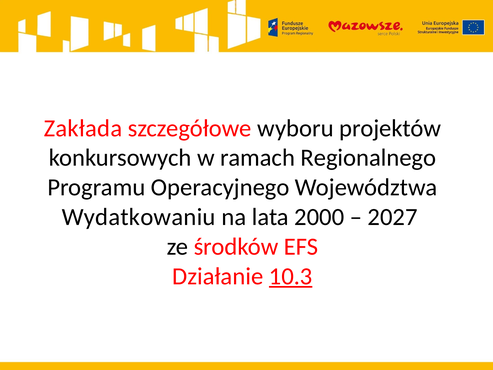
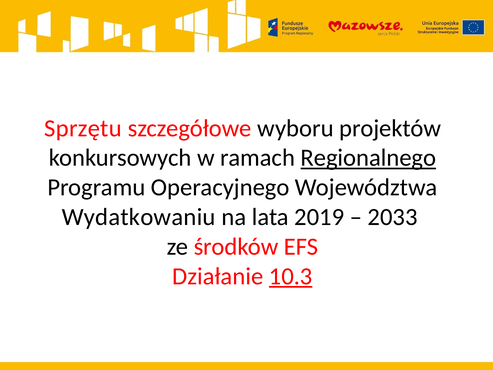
Zakłada: Zakłada -> Sprzętu
Regionalnego underline: none -> present
2000: 2000 -> 2019
2027: 2027 -> 2033
